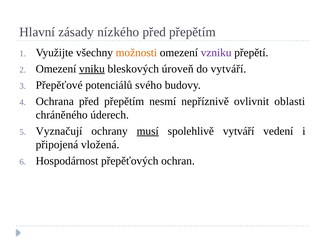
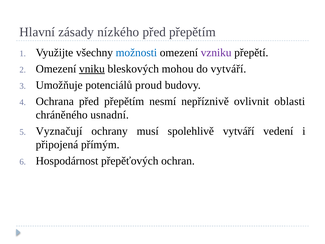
možnosti colour: orange -> blue
úroveň: úroveň -> mohou
Přepěťové: Přepěťové -> Umožňuje
svého: svého -> proud
úderech: úderech -> usnadní
musí underline: present -> none
vložená: vložená -> přímým
